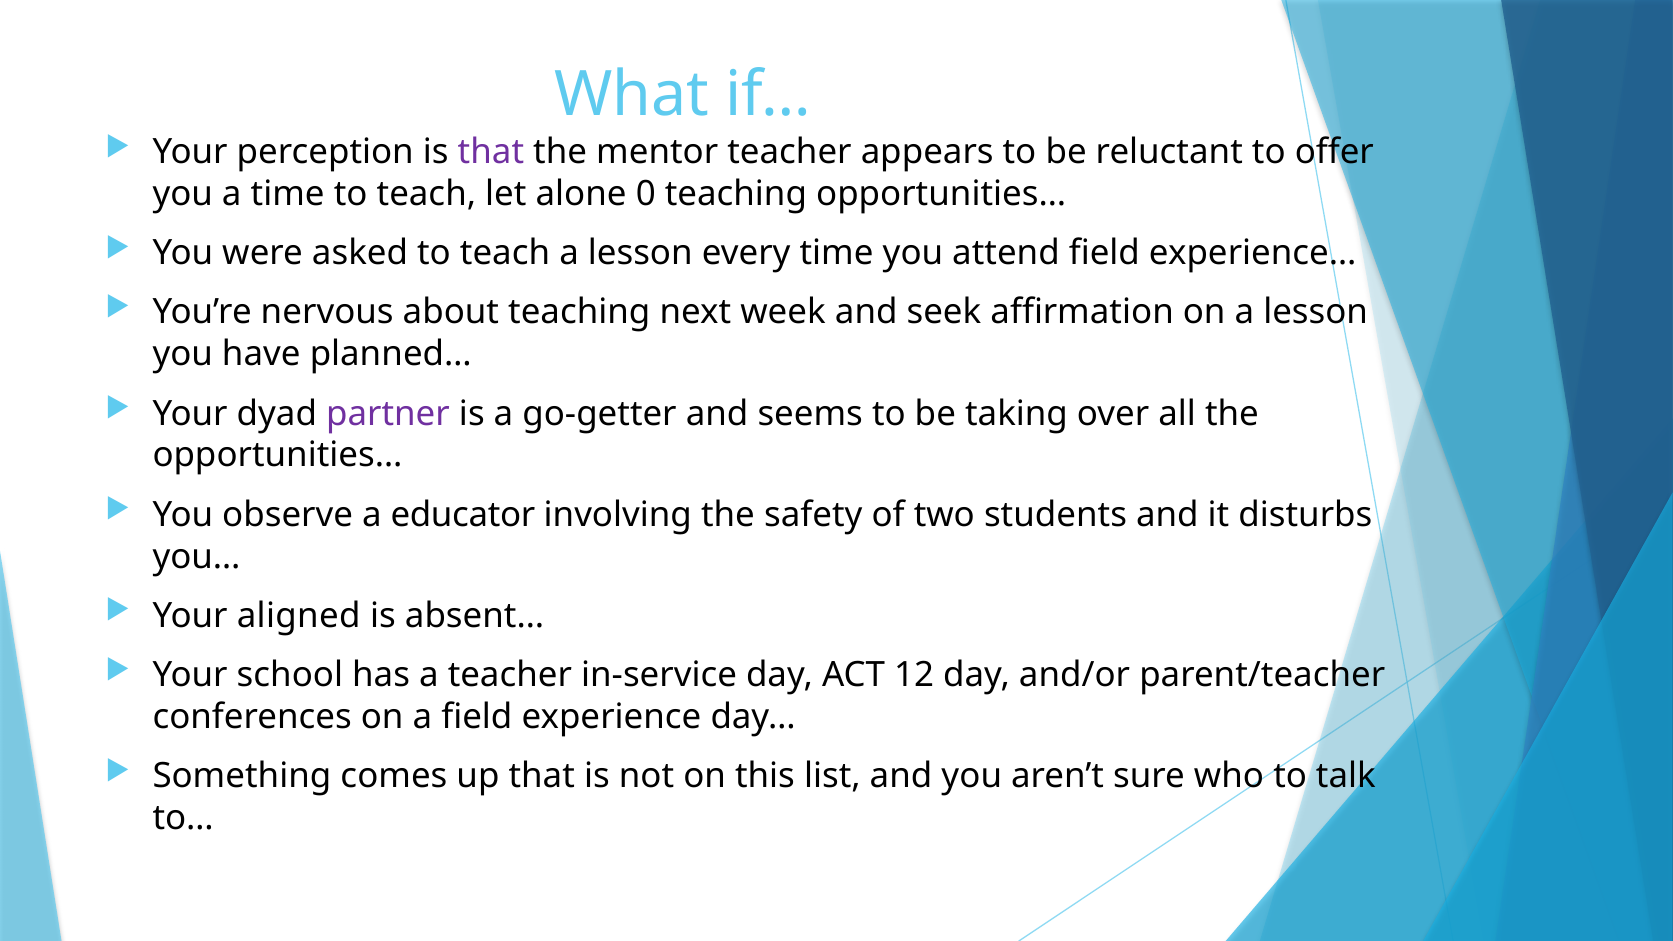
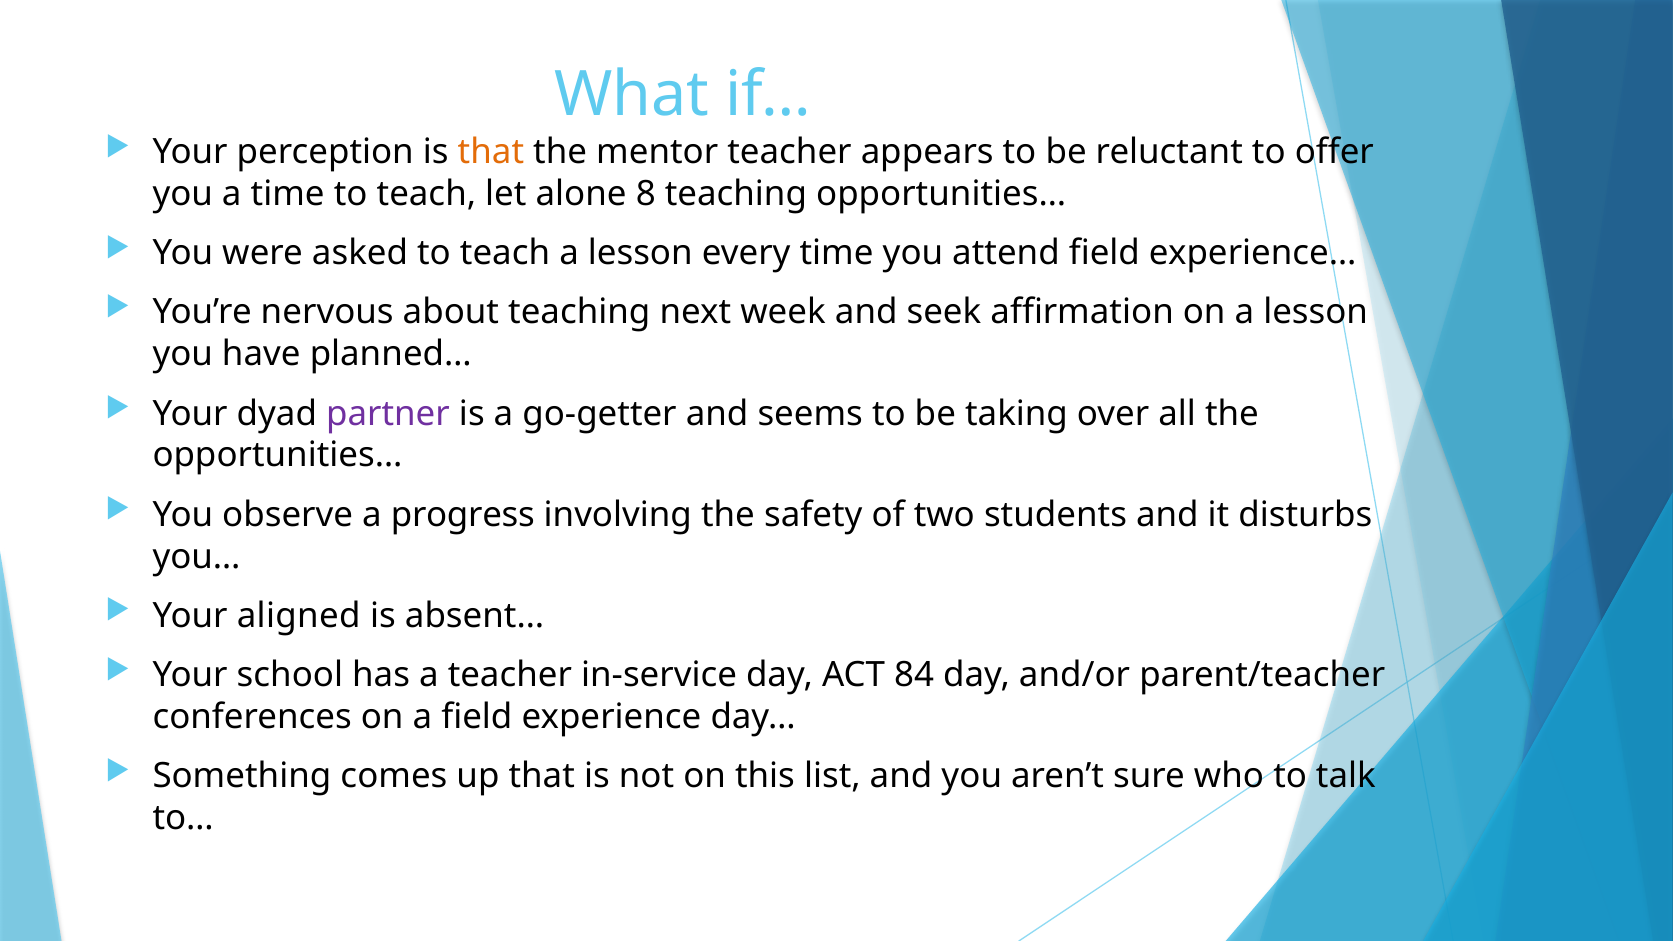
that at (491, 152) colour: purple -> orange
0: 0 -> 8
educator: educator -> progress
12: 12 -> 84
